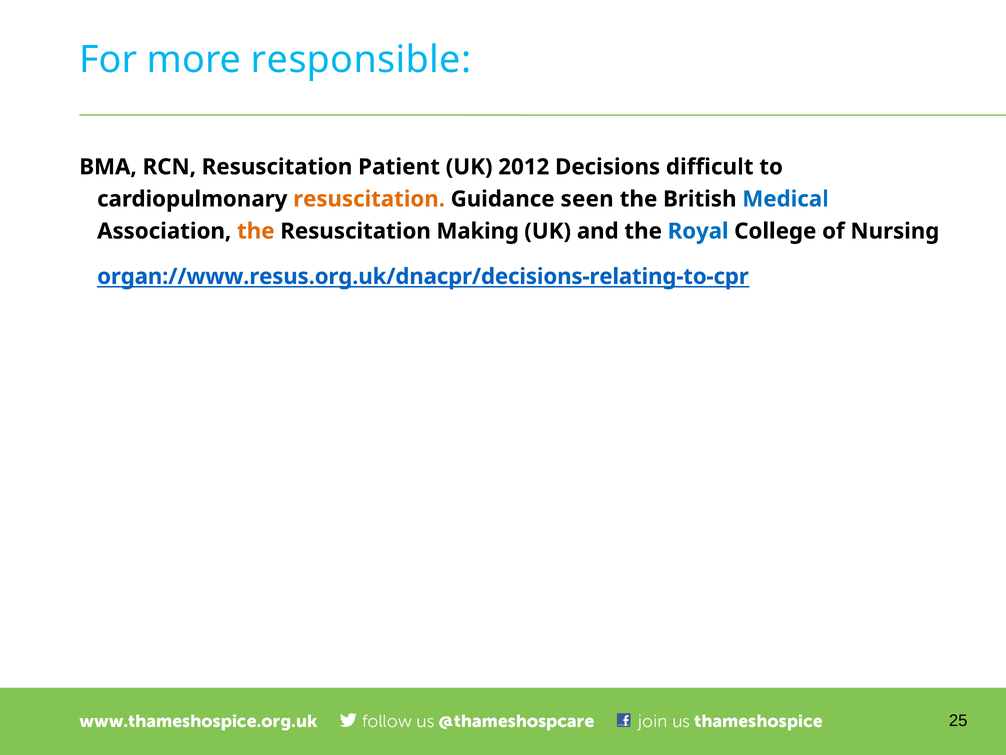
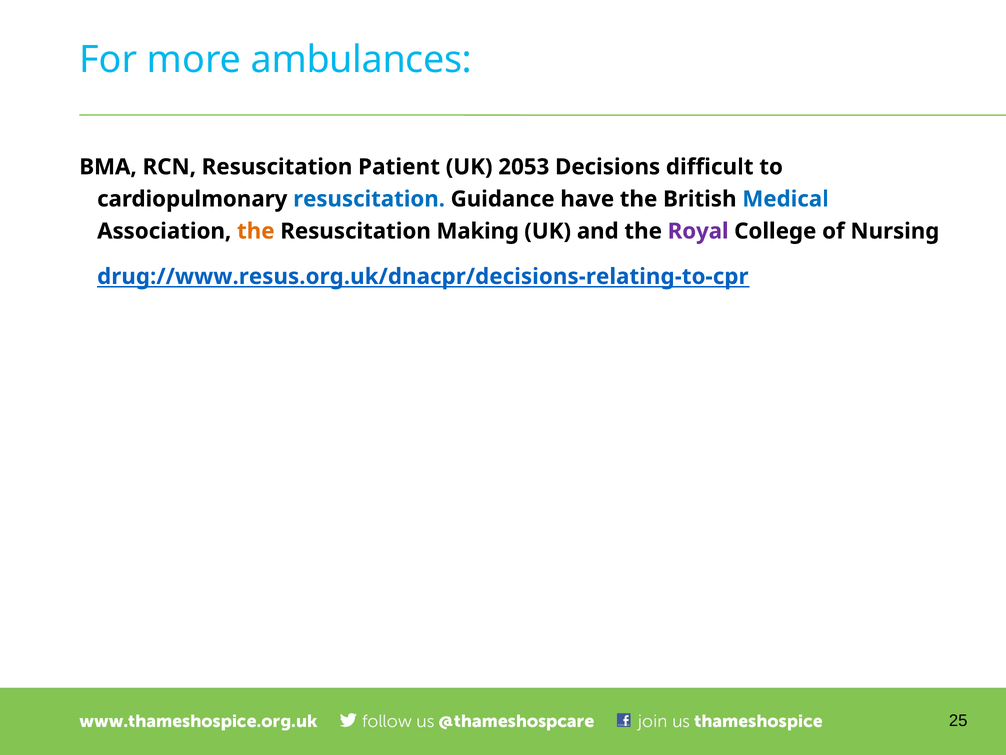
responsible: responsible -> ambulances
2012: 2012 -> 2053
resuscitation at (369, 199) colour: orange -> blue
seen: seen -> have
Royal colour: blue -> purple
organ://www.resus.org.uk/dnacpr/decisions-relating-to-cpr: organ://www.resus.org.uk/dnacpr/decisions-relating-to-cpr -> drug://www.resus.org.uk/dnacpr/decisions-relating-to-cpr
